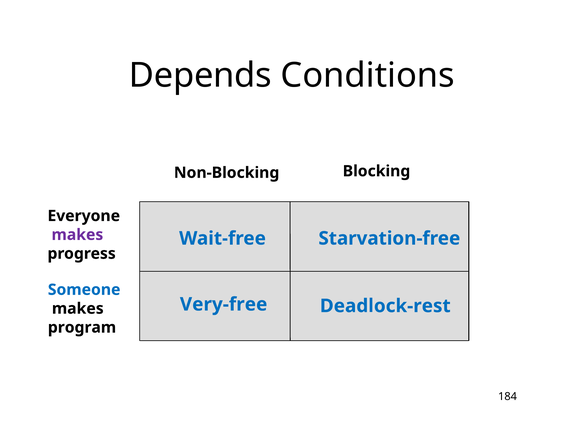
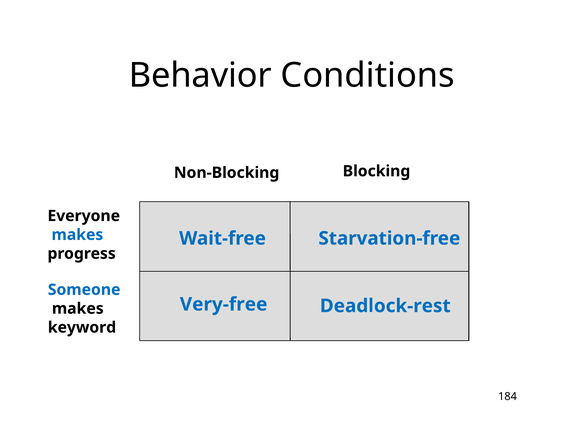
Depends: Depends -> Behavior
makes at (77, 235) colour: purple -> blue
program: program -> keyword
